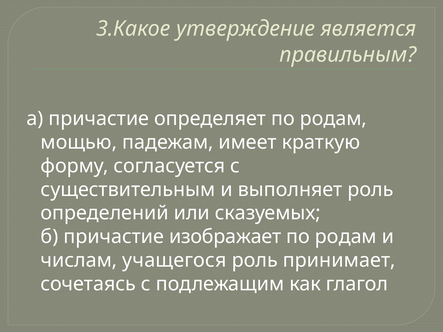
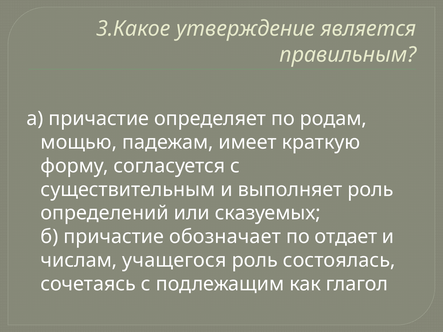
изображает: изображает -> обозначает
родам at (346, 237): родам -> отдает
принимает: принимает -> состоялась
